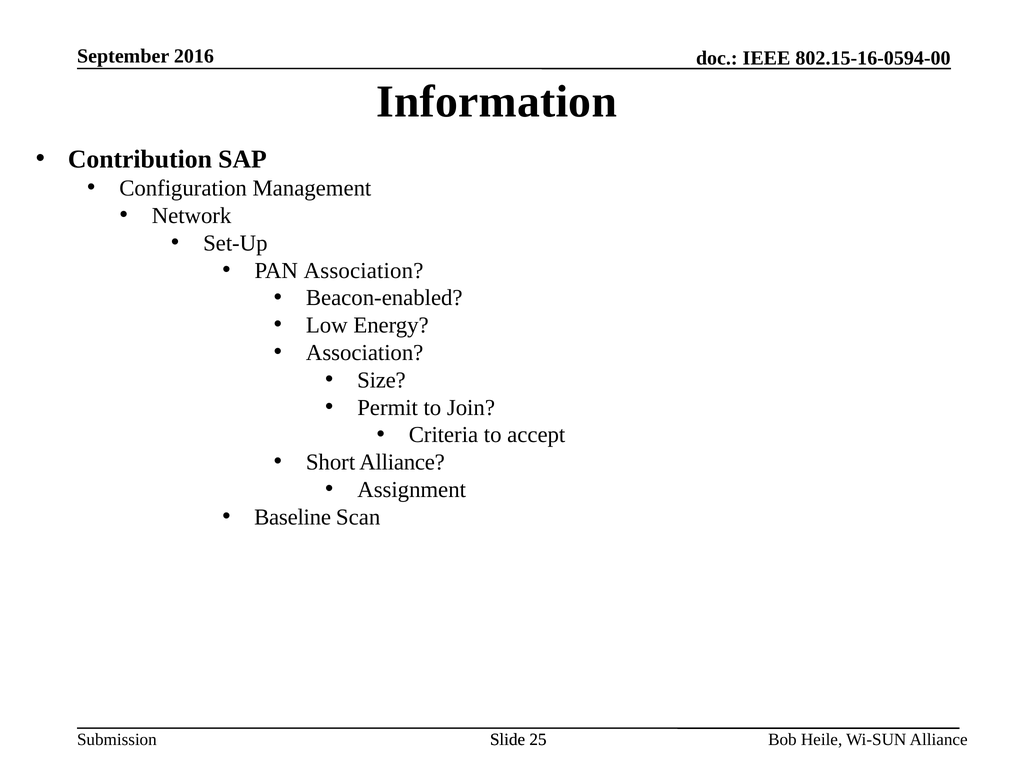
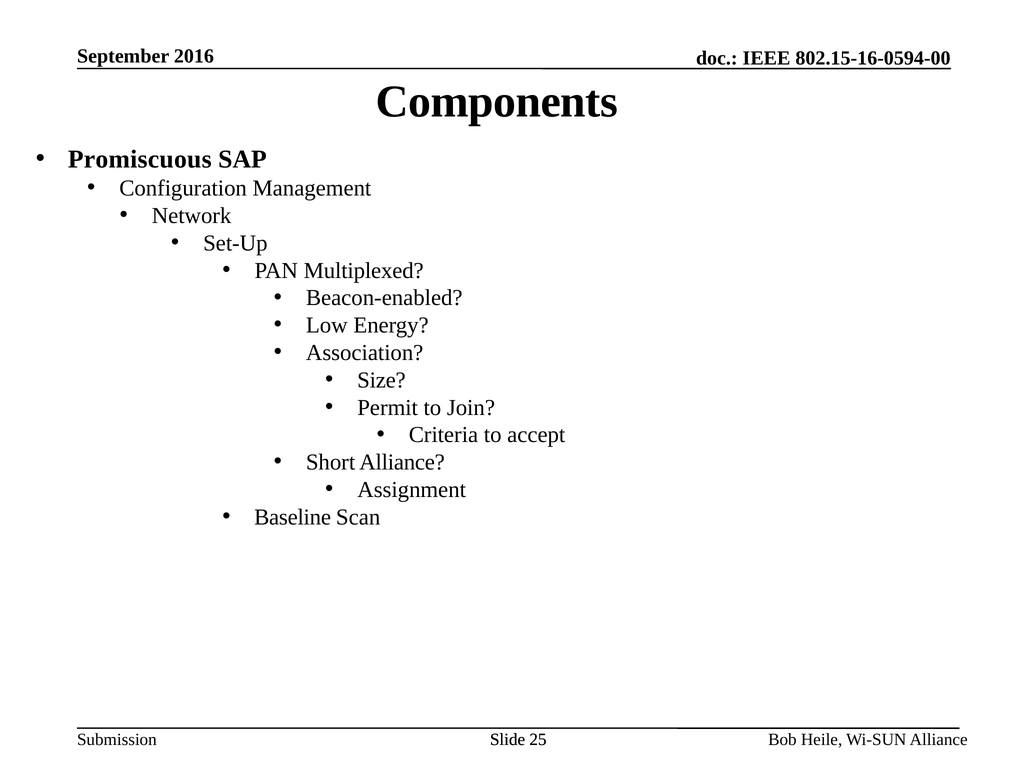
Information: Information -> Components
Contribution: Contribution -> Promiscuous
PAN Association: Association -> Multiplexed
